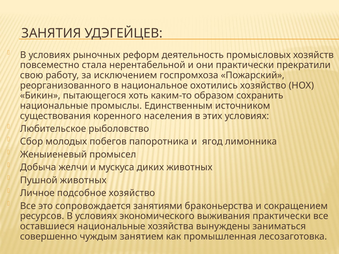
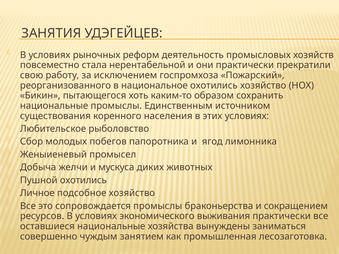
Пушной животных: животных -> охотились
сопровождается занятиями: занятиями -> промыслы
